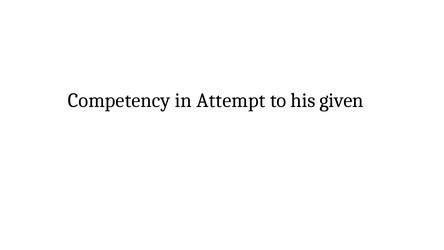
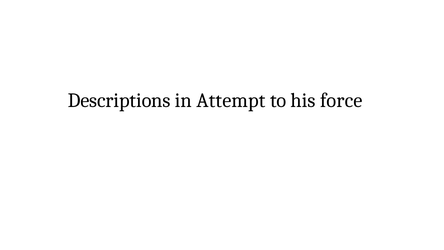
Competency: Competency -> Descriptions
given: given -> force
